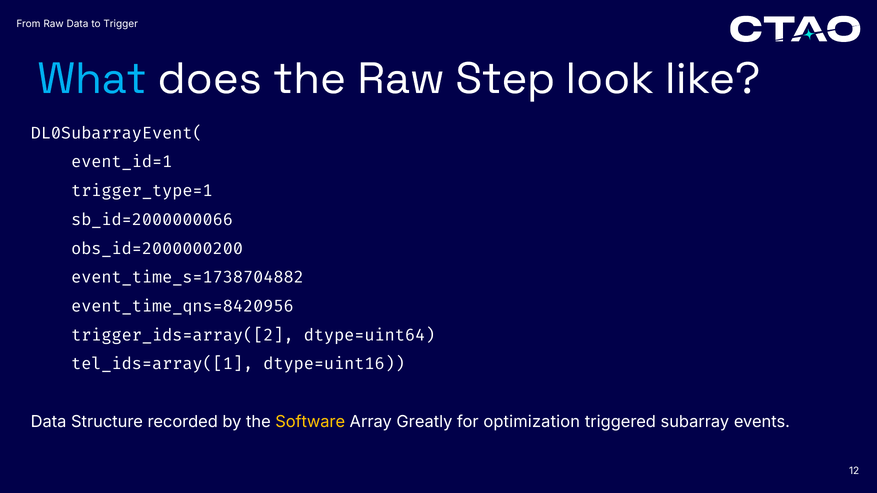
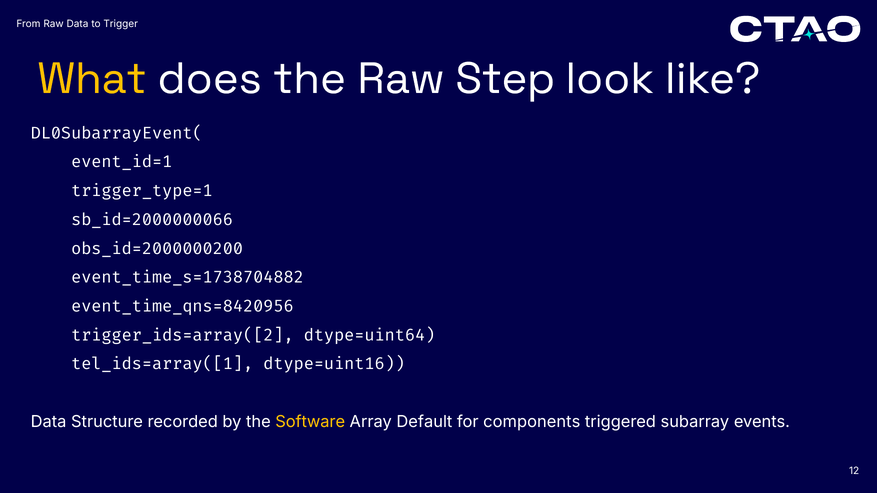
What colour: light blue -> yellow
Greatly: Greatly -> Default
optimization: optimization -> components
